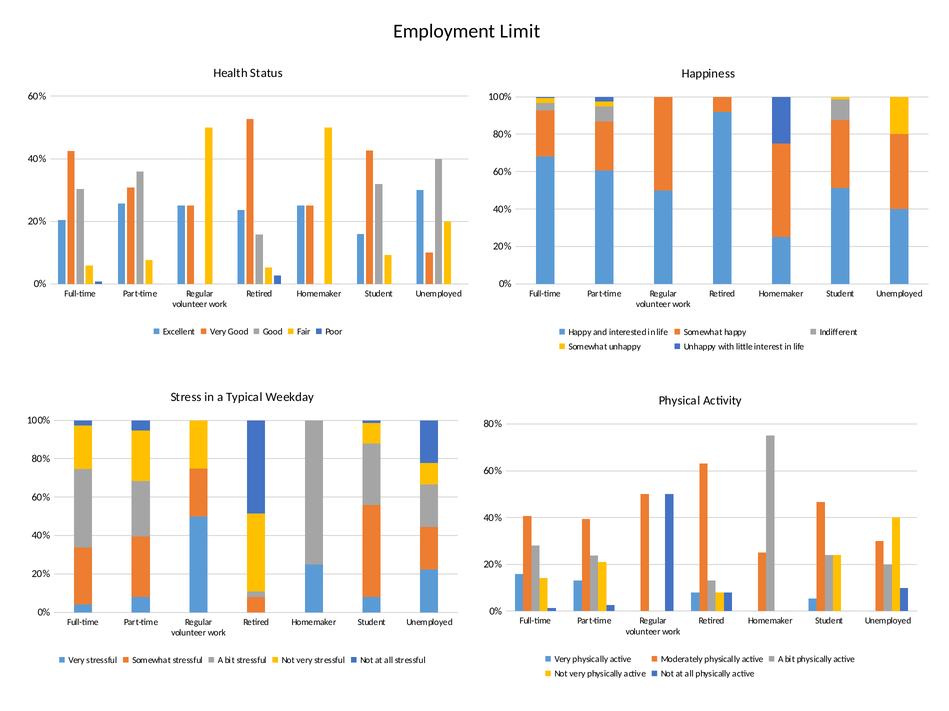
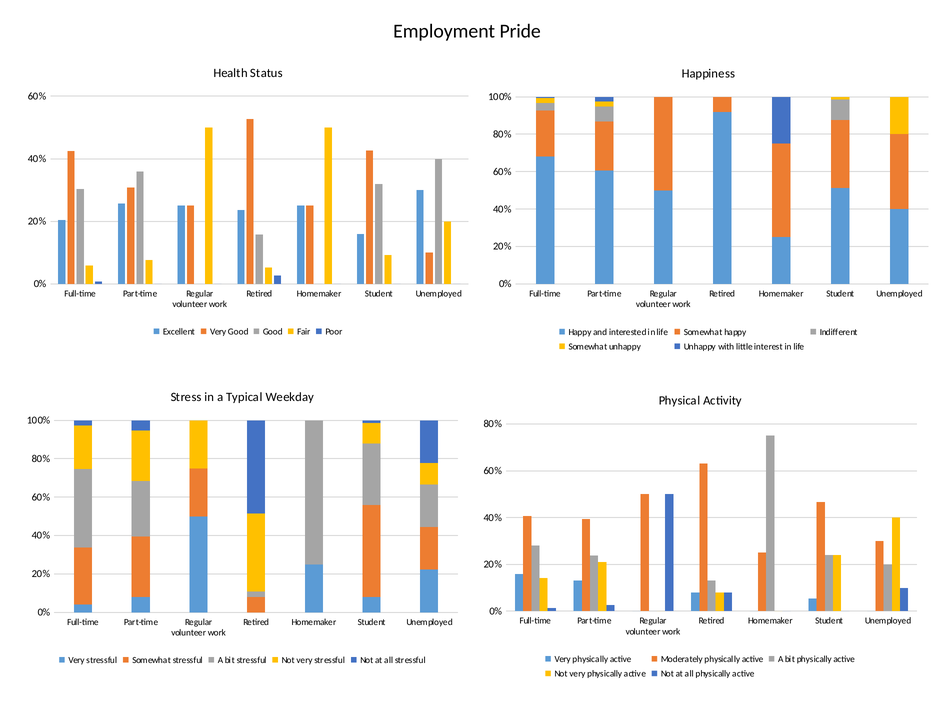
Limit: Limit -> Pride
